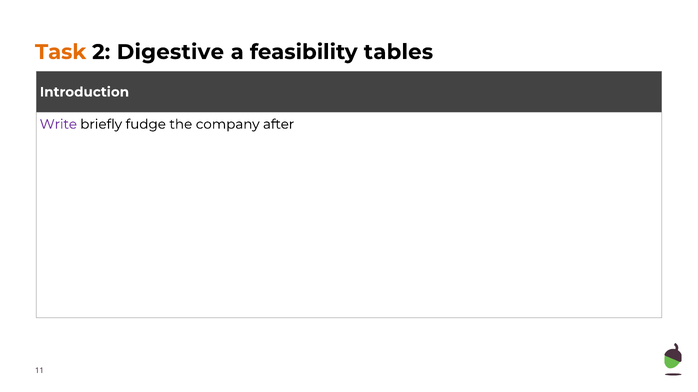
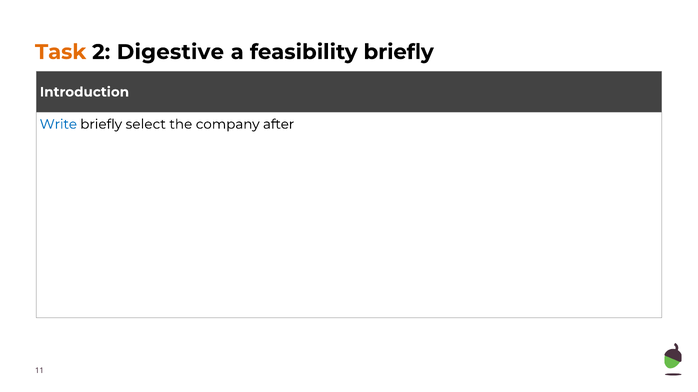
feasibility tables: tables -> briefly
Write colour: purple -> blue
fudge: fudge -> select
